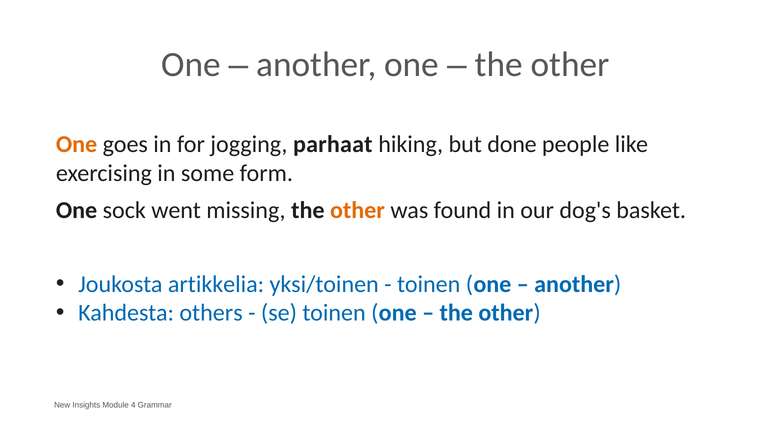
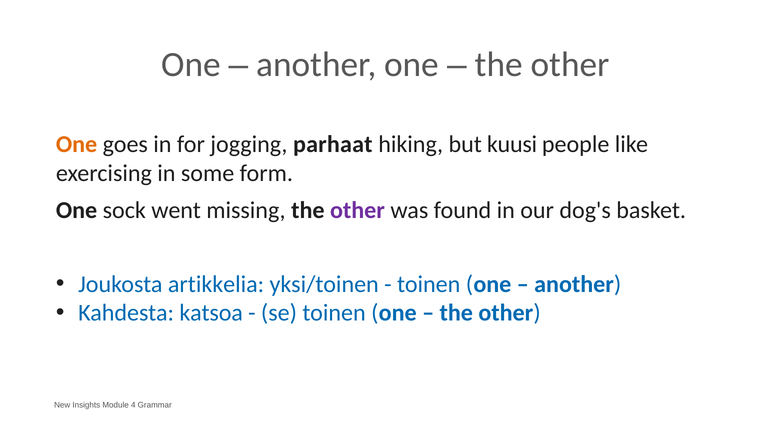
done: done -> kuusi
other at (357, 210) colour: orange -> purple
others: others -> katsoa
